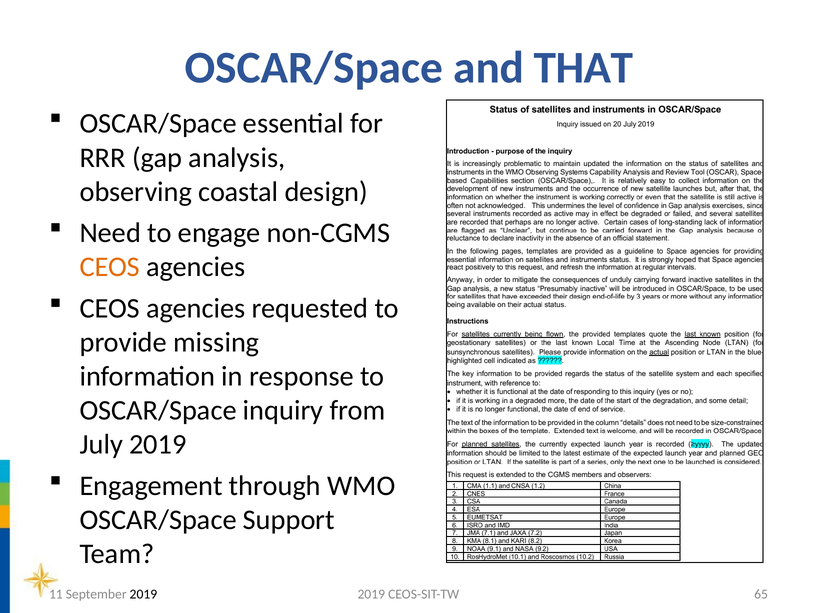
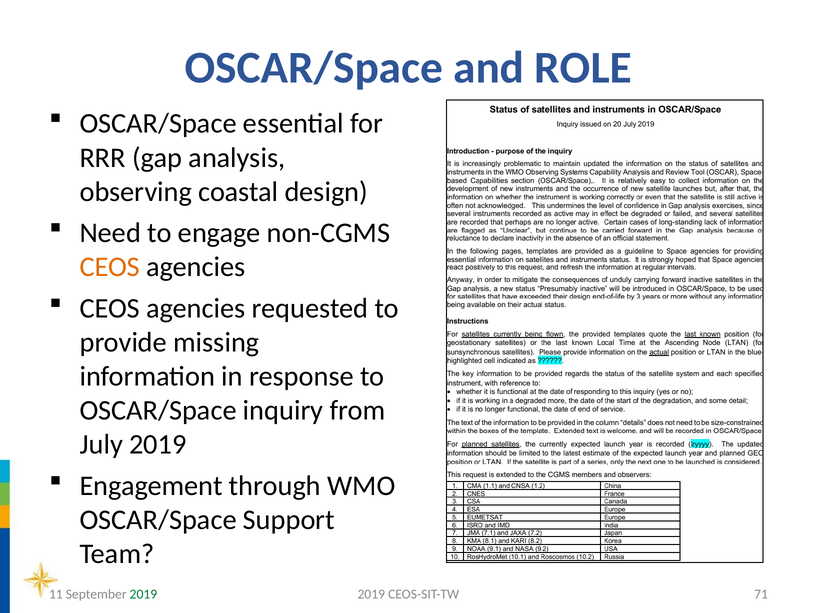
THAT: THAT -> ROLE
65: 65 -> 71
2019 at (143, 594) colour: black -> green
